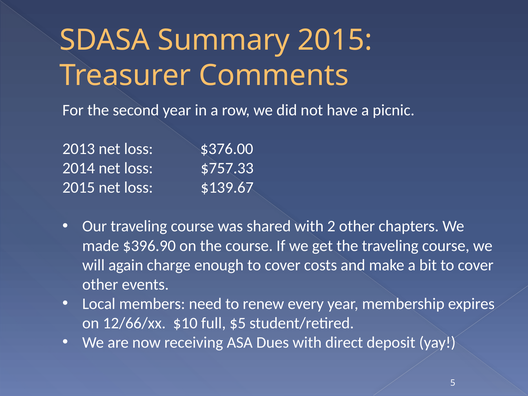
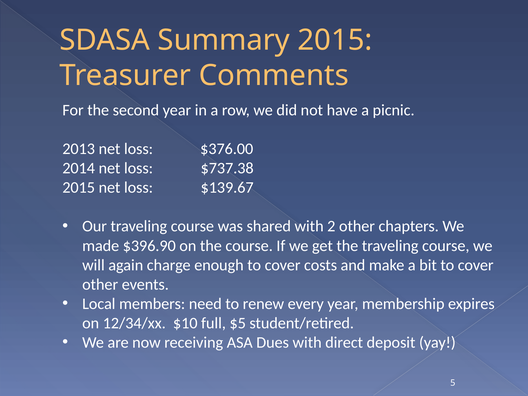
$757.33: $757.33 -> $737.38
12/66/xx: 12/66/xx -> 12/34/xx
